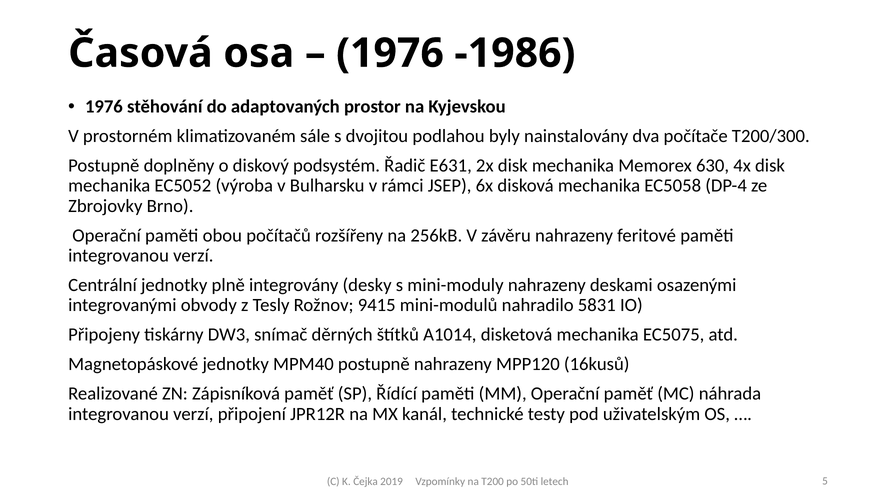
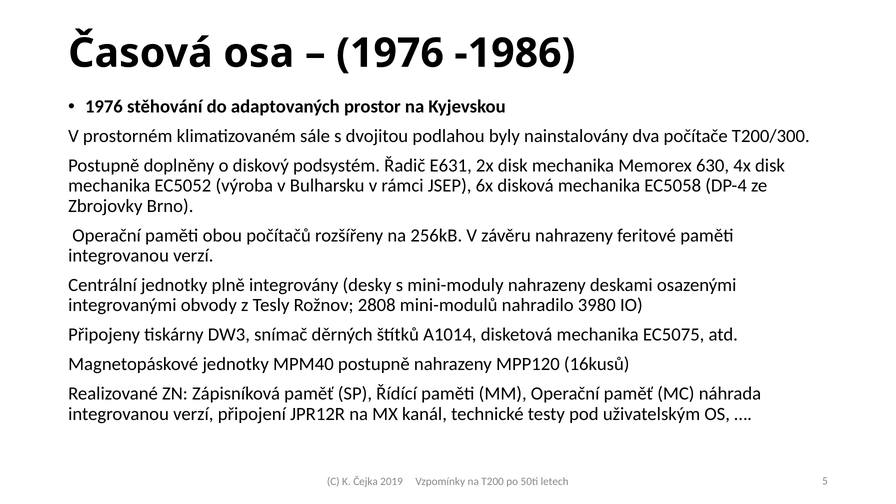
9415: 9415 -> 2808
5831: 5831 -> 3980
